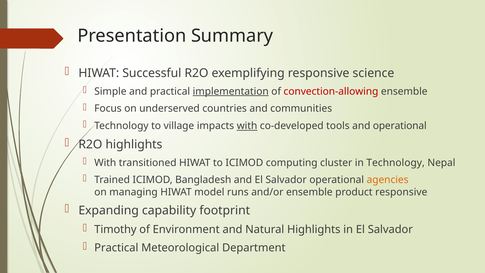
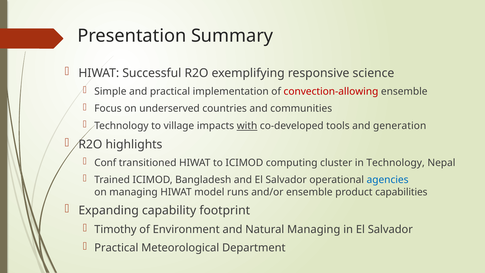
implementation underline: present -> none
and operational: operational -> generation
With at (105, 163): With -> Conf
agencies colour: orange -> blue
product responsive: responsive -> capabilities
Natural Highlights: Highlights -> Managing
